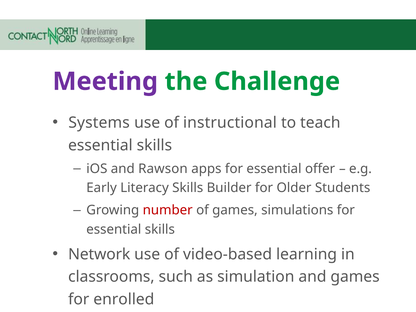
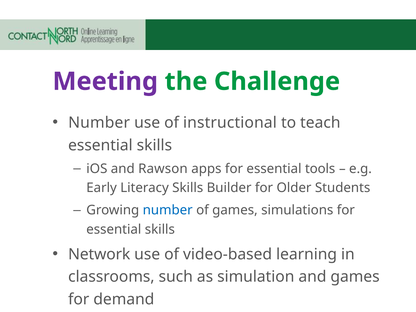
Systems at (99, 123): Systems -> Number
offer: offer -> tools
number at (168, 210) colour: red -> blue
enrolled: enrolled -> demand
